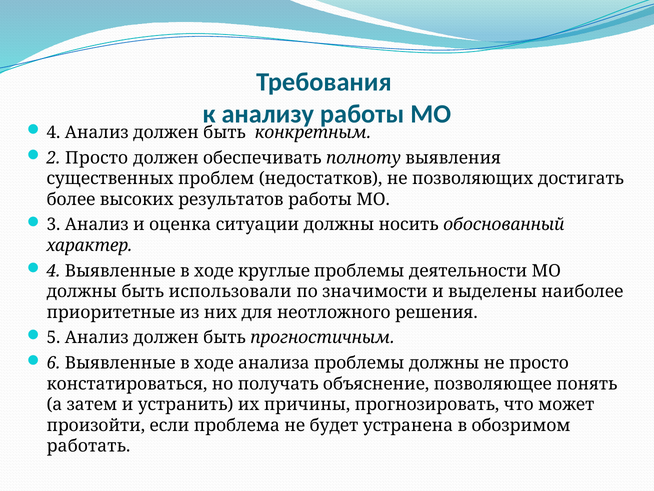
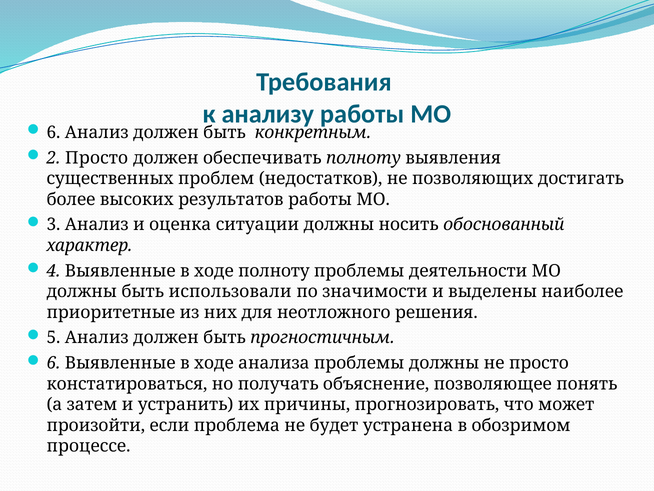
4 at (53, 132): 4 -> 6
ходе круглые: круглые -> полноту
работать: работать -> процессе
